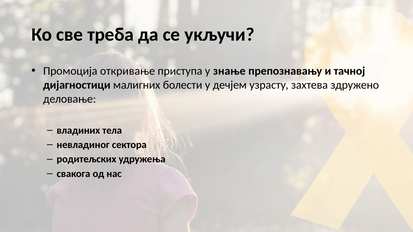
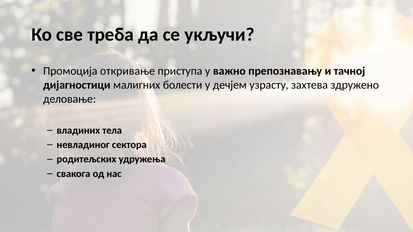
знање: знање -> важно
